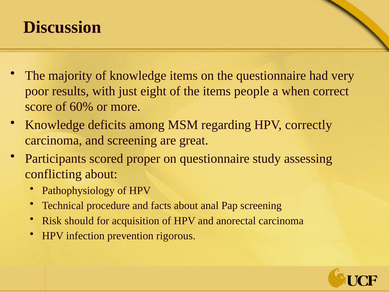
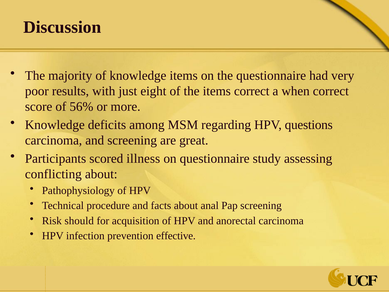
items people: people -> correct
60%: 60% -> 56%
correctly: correctly -> questions
proper: proper -> illness
rigorous: rigorous -> effective
